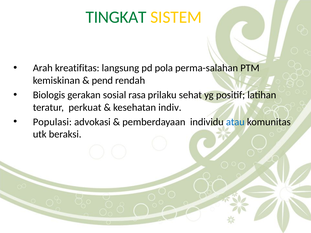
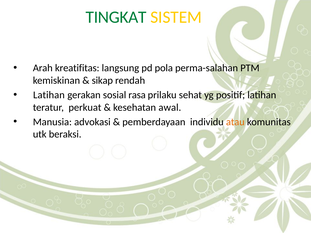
pend: pend -> sikap
Biologis at (49, 95): Biologis -> Latihan
indiv: indiv -> awal
Populasi: Populasi -> Manusia
atau colour: blue -> orange
